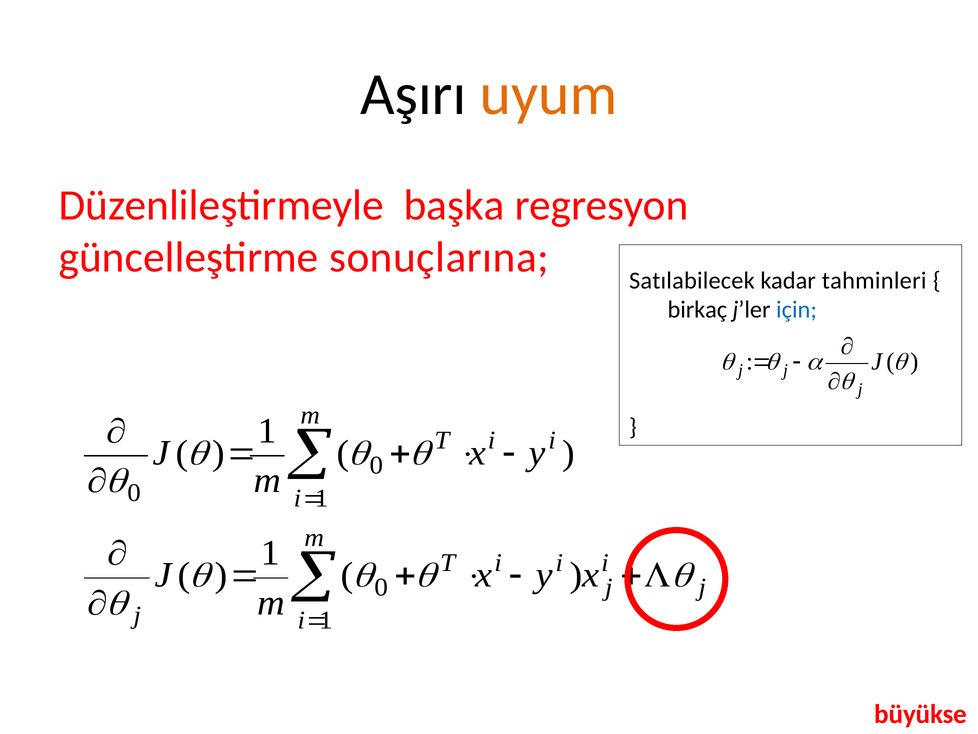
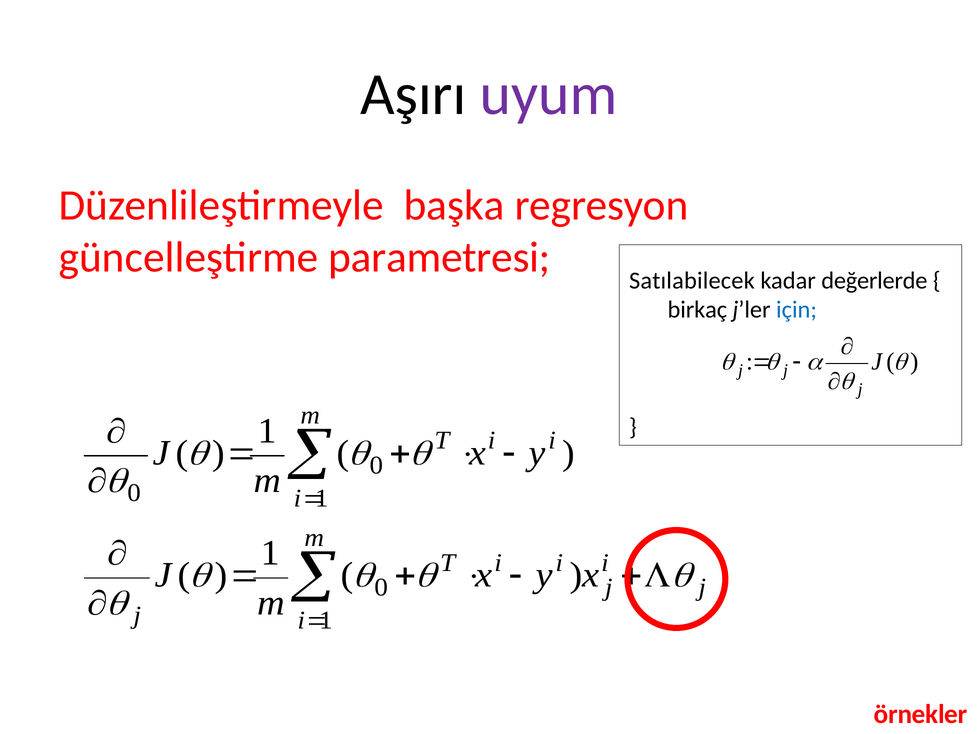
uyum colour: orange -> purple
sonuçlarına: sonuçlarına -> parametresi
tahminleri: tahminleri -> değerlerde
büyükse: büyükse -> örnekler
